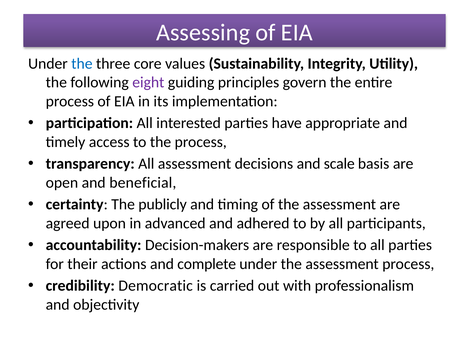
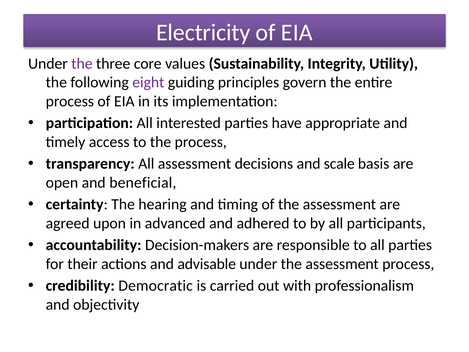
Assessing: Assessing -> Electricity
the at (82, 64) colour: blue -> purple
publicly: publicly -> hearing
complete: complete -> advisable
